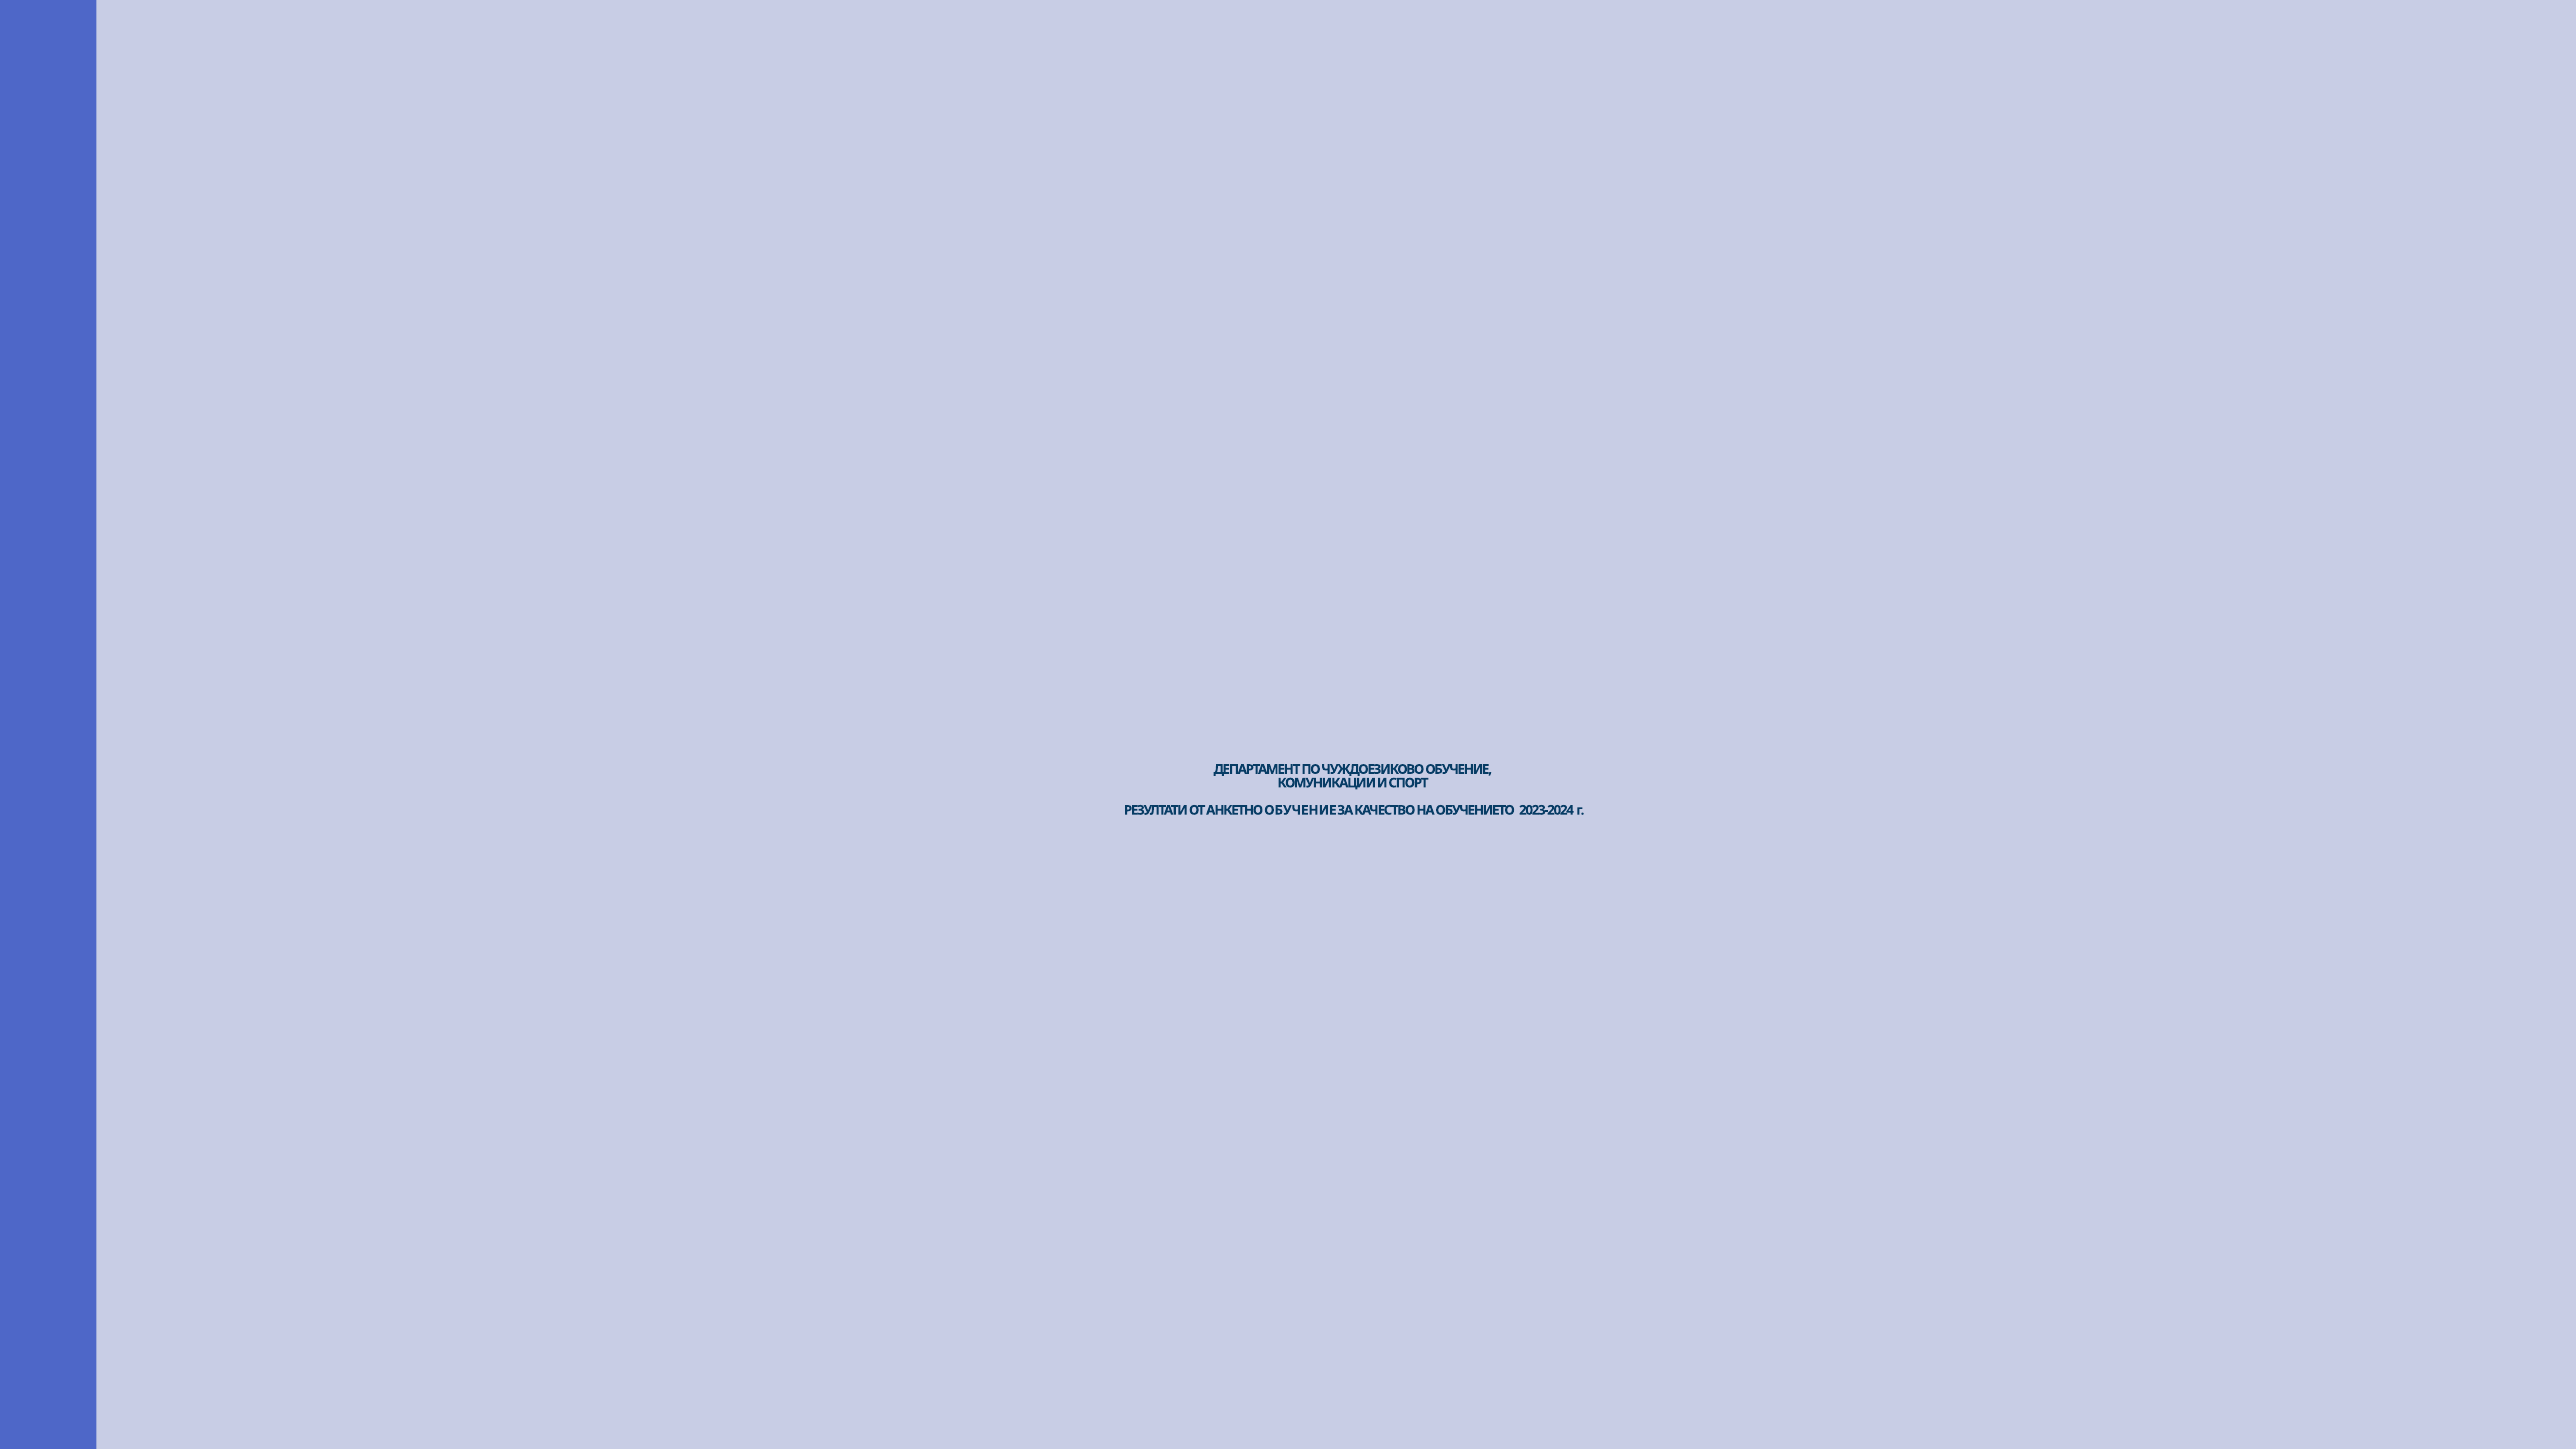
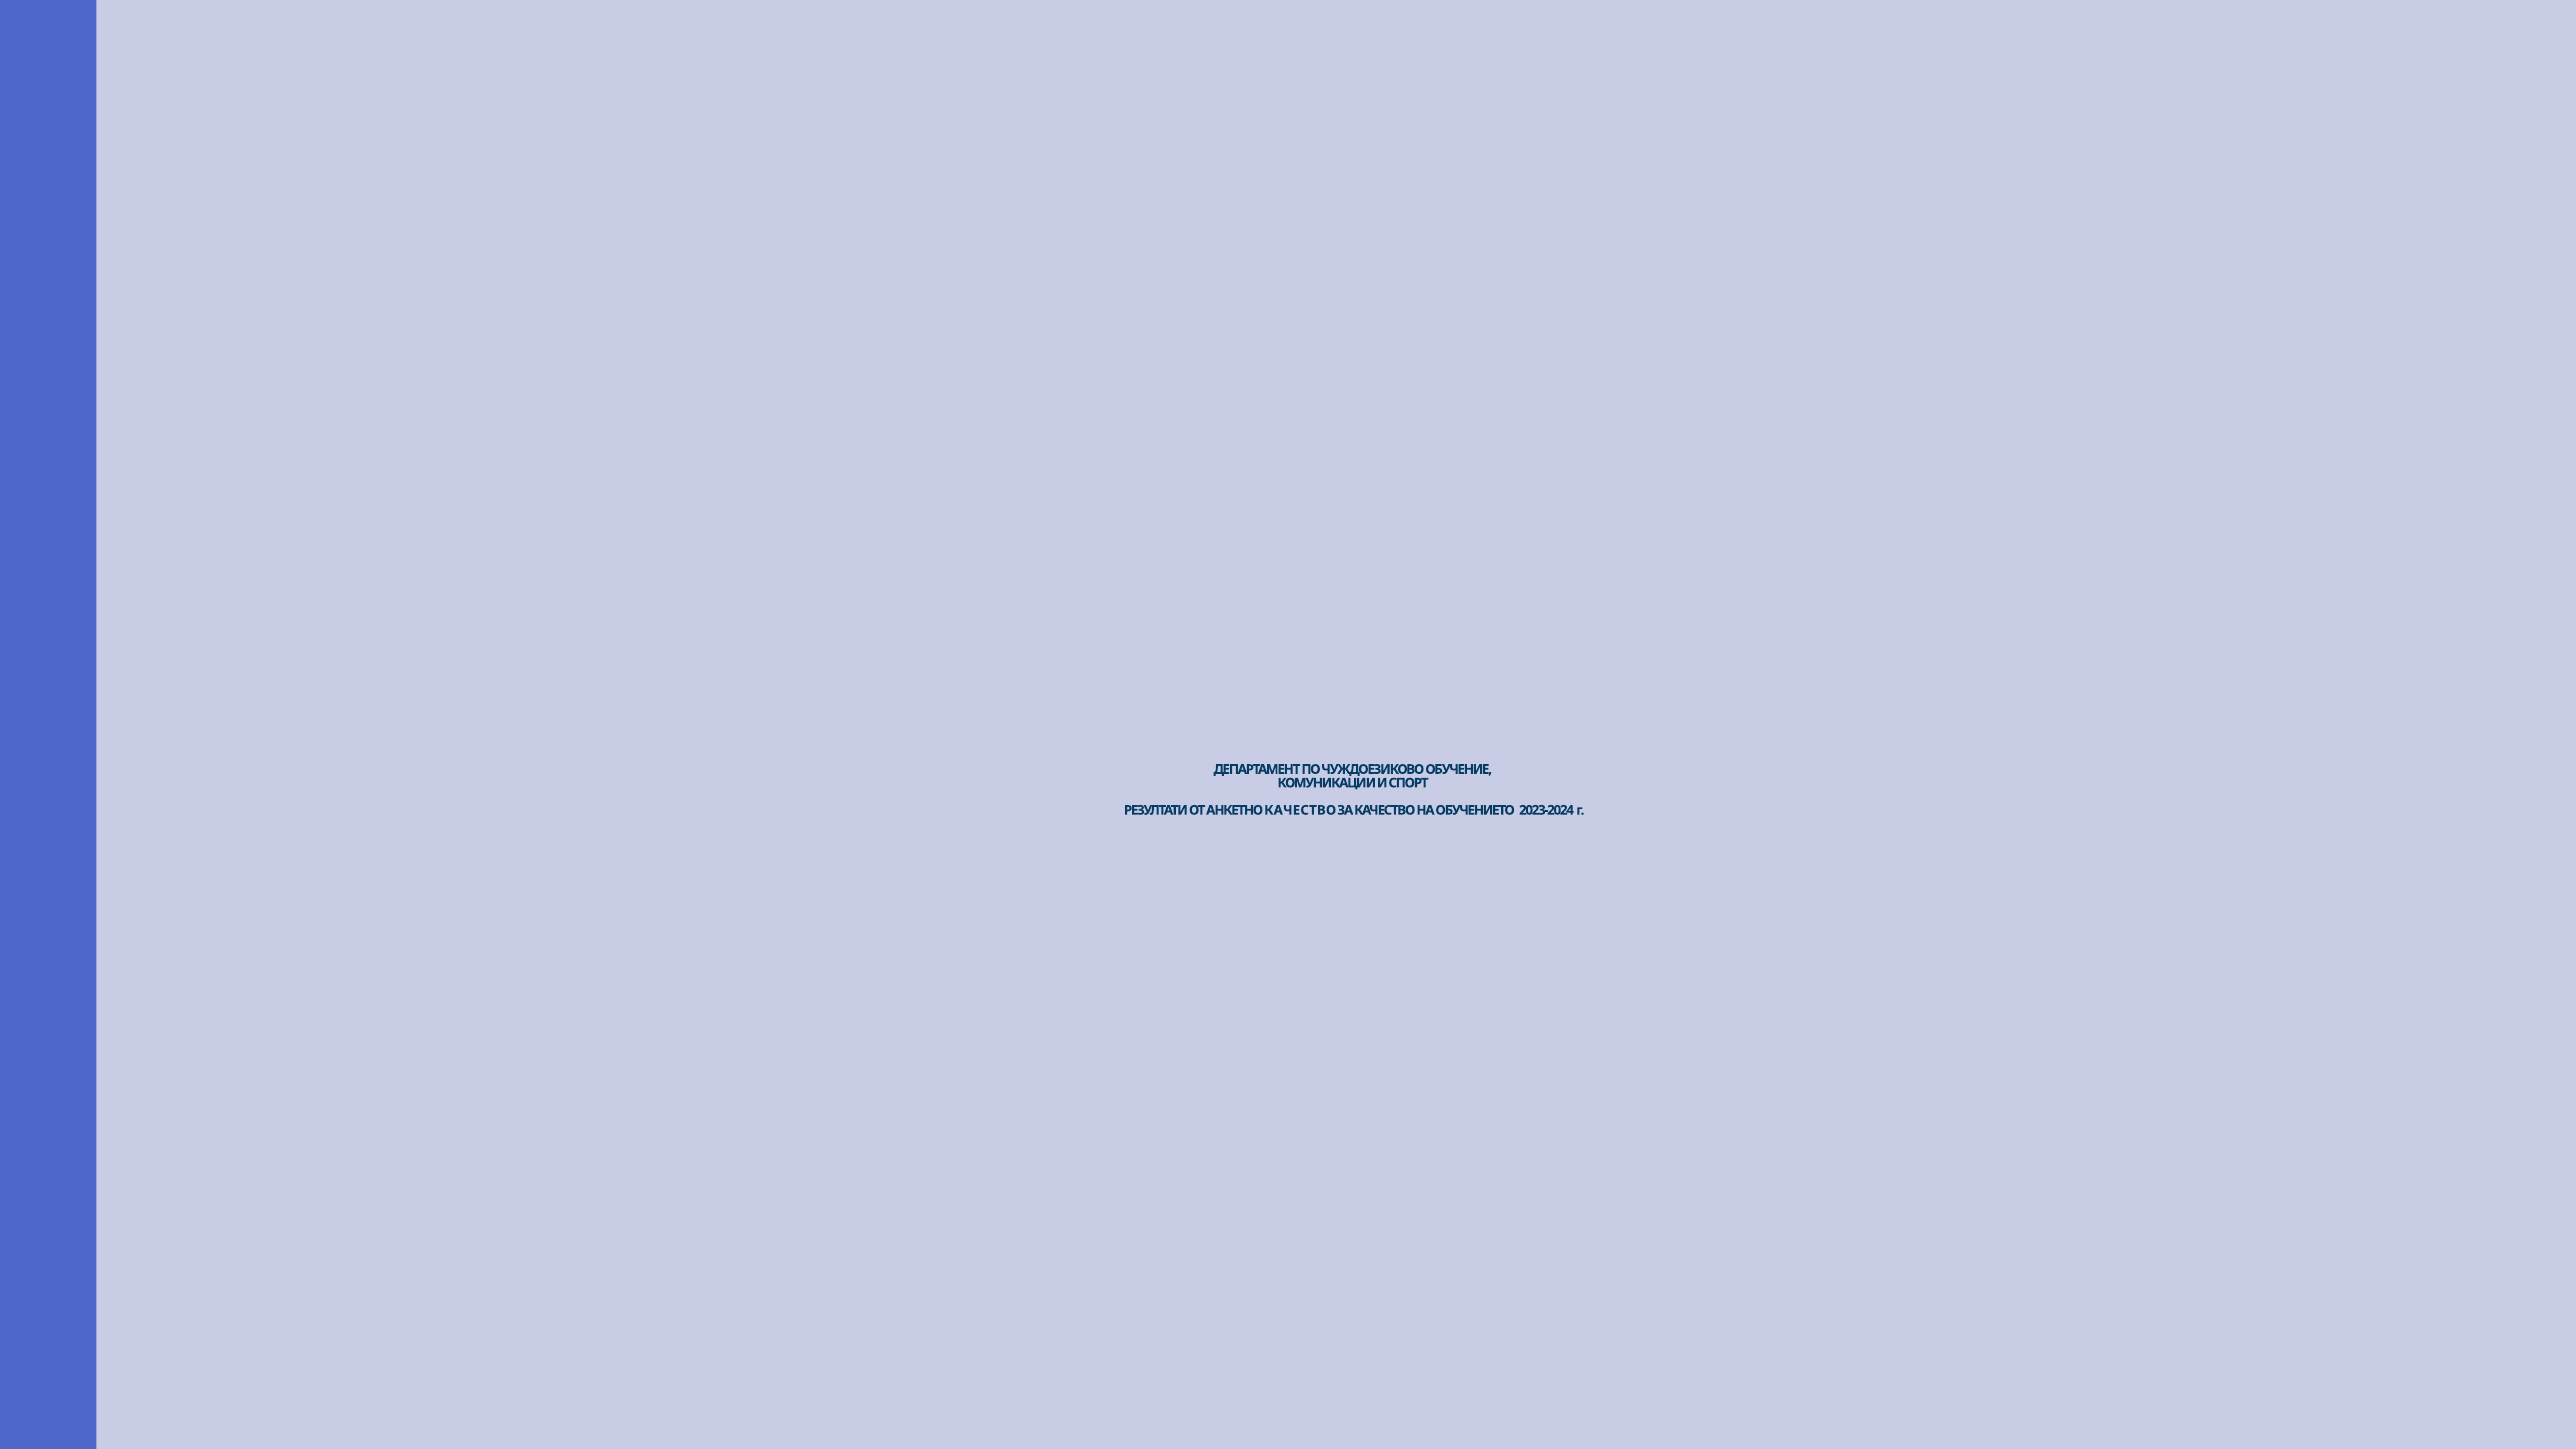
АНКЕТНО ОБУЧЕНИЕ: ОБУЧЕНИЕ -> КАЧЕСТВО
